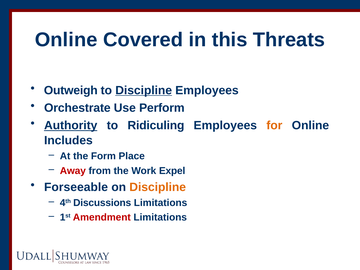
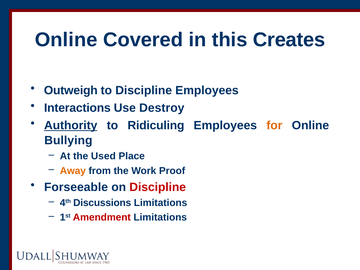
Threats: Threats -> Creates
Discipline at (144, 90) underline: present -> none
Orchestrate: Orchestrate -> Interactions
Perform: Perform -> Destroy
Includes: Includes -> Bullying
Form: Form -> Used
Away colour: red -> orange
Expel: Expel -> Proof
Discipline at (158, 187) colour: orange -> red
